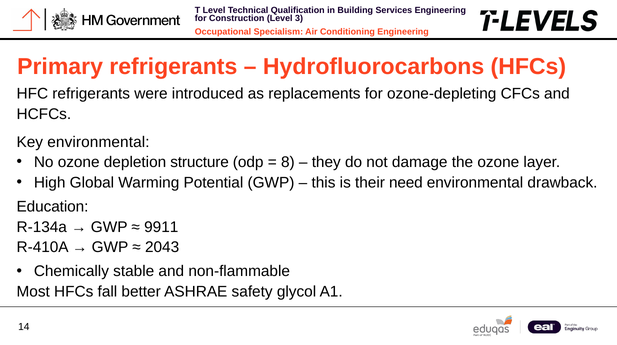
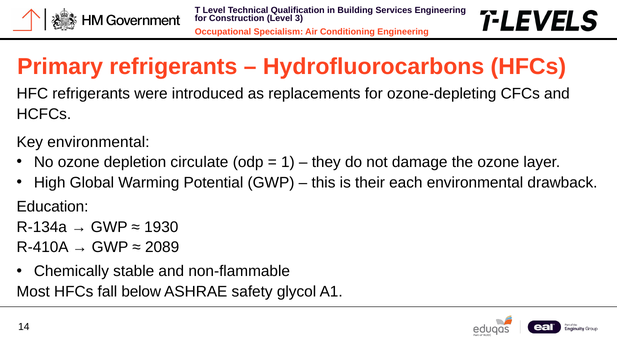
structure: structure -> circulate
8: 8 -> 1
need: need -> each
9911: 9911 -> 1930
2043: 2043 -> 2089
better: better -> below
